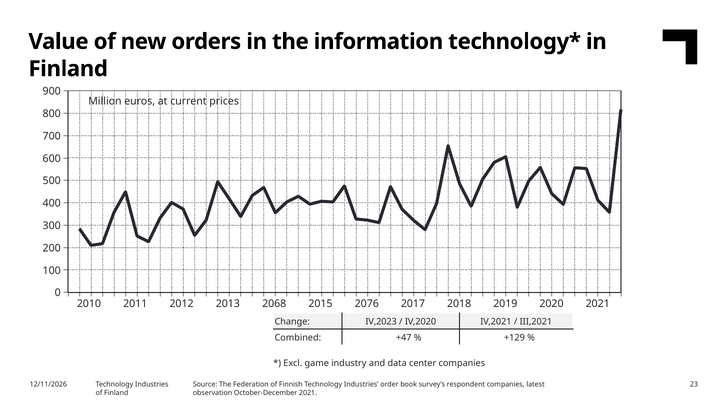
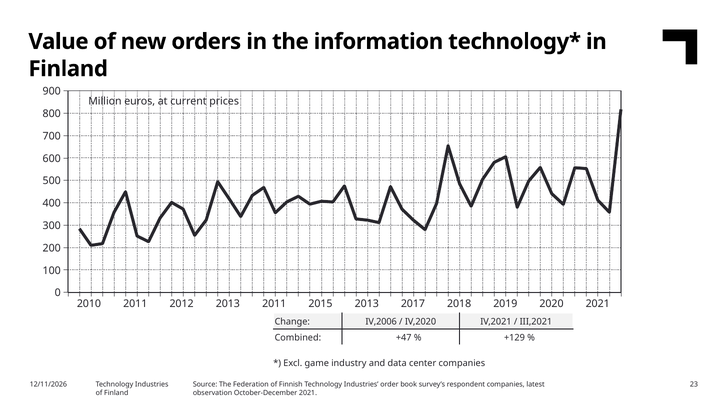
2013 2068: 2068 -> 2011
2015 2076: 2076 -> 2013
IV,2023: IV,2023 -> IV,2006
